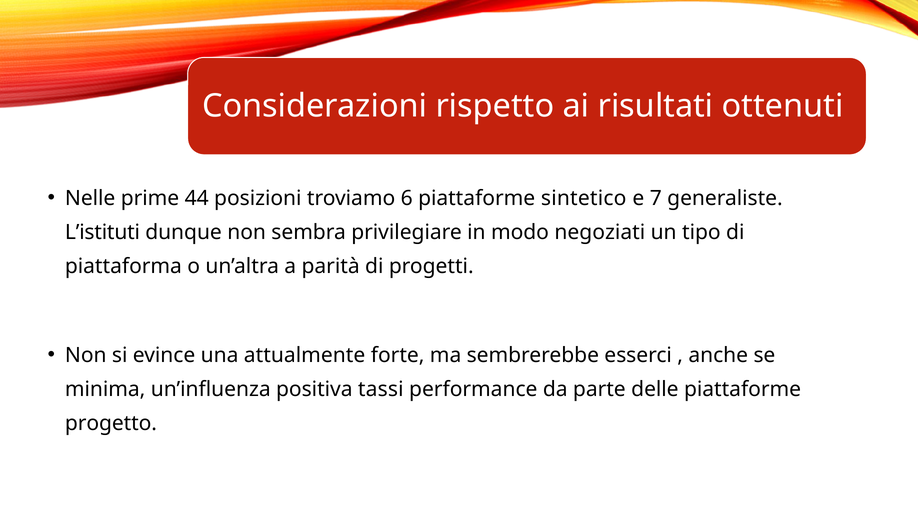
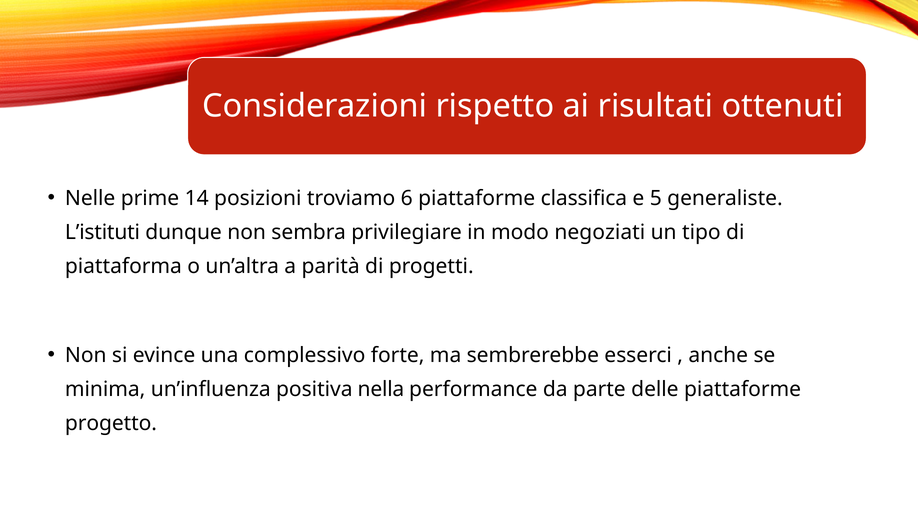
44: 44 -> 14
sintetico: sintetico -> classifica
7: 7 -> 5
attualmente: attualmente -> complessivo
tassi: tassi -> nella
